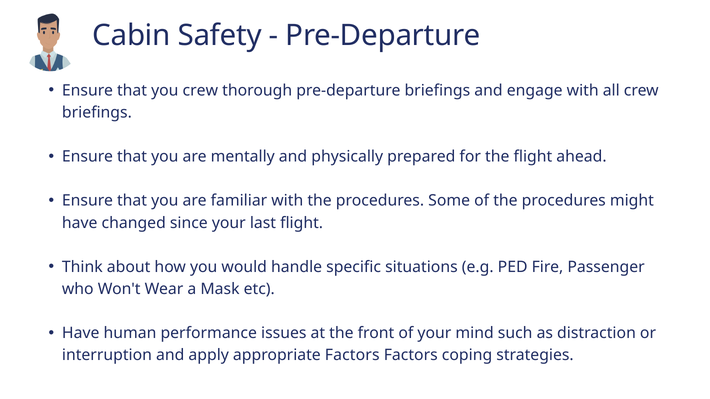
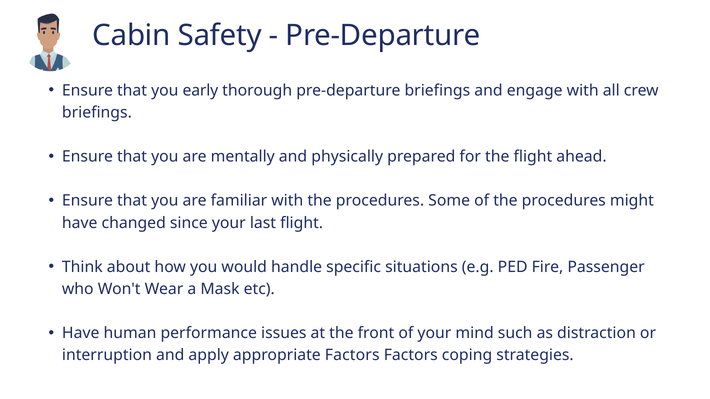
you crew: crew -> early
